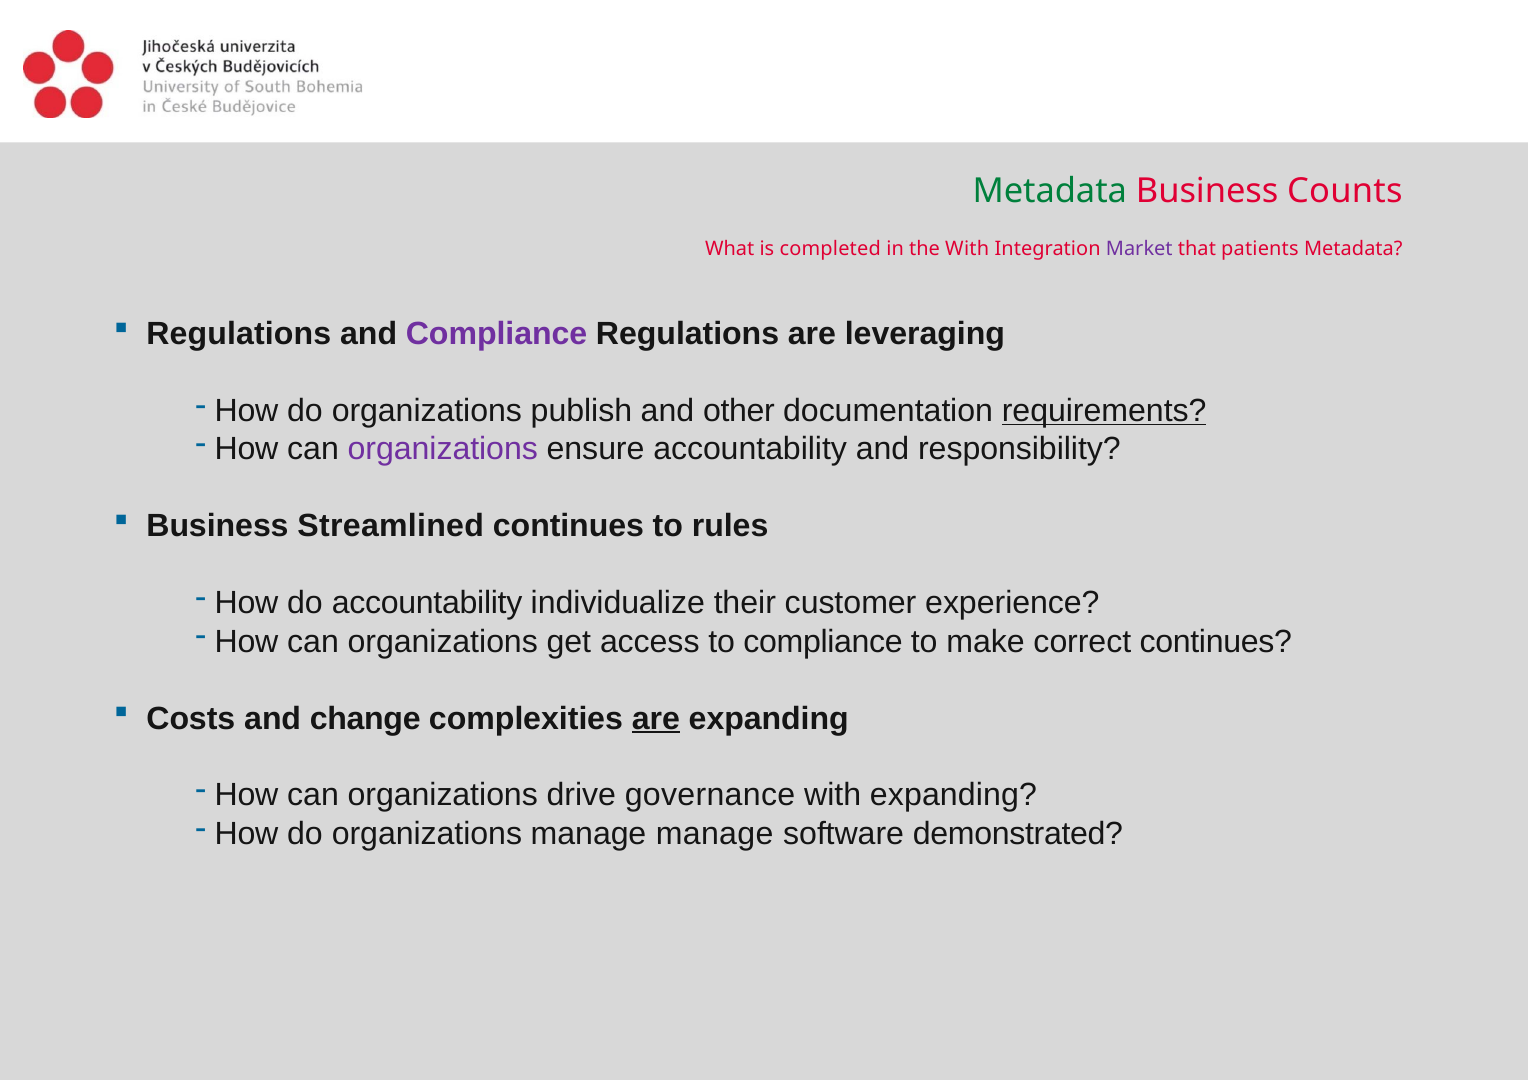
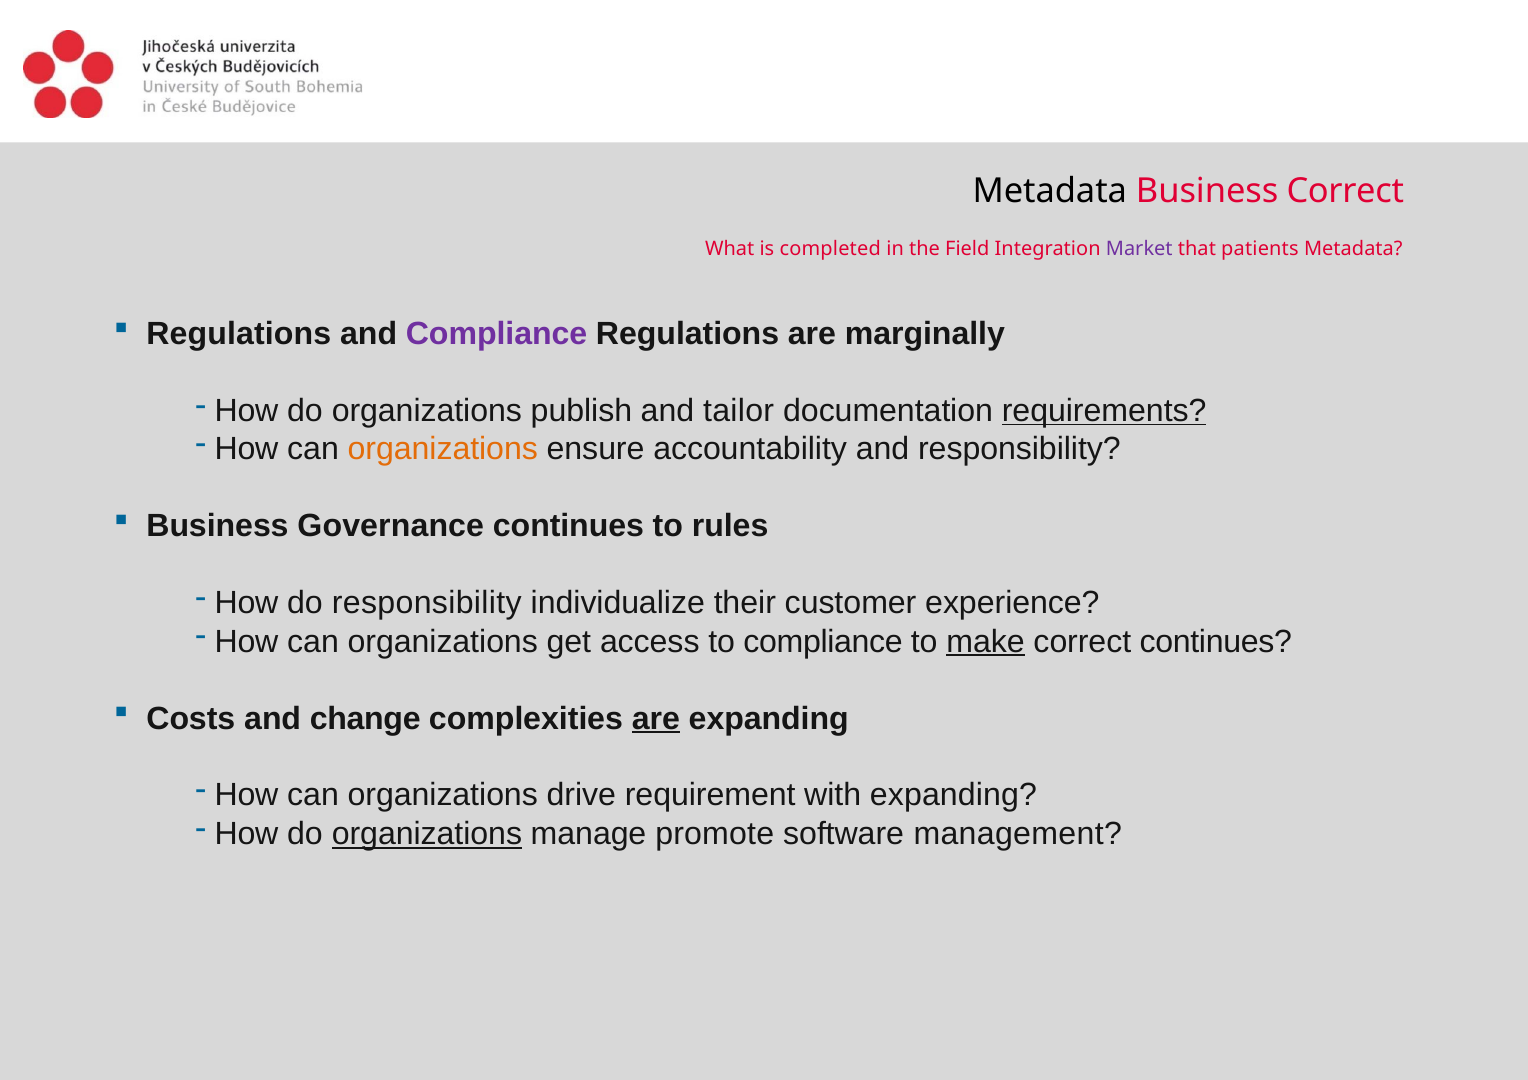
Metadata at (1050, 192) colour: green -> black
Business Counts: Counts -> Correct
the With: With -> Field
leveraging: leveraging -> marginally
other: other -> tailor
organizations at (443, 449) colour: purple -> orange
Streamlined: Streamlined -> Governance
do accountability: accountability -> responsibility
make underline: none -> present
governance: governance -> requirement
organizations at (427, 834) underline: none -> present
manage manage: manage -> promote
demonstrated: demonstrated -> management
